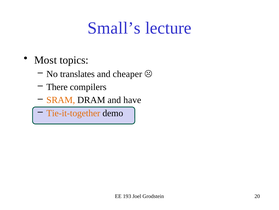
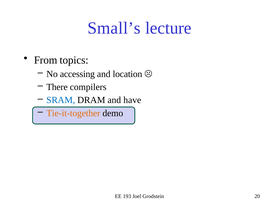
Most: Most -> From
translates: translates -> accessing
cheaper: cheaper -> location
SRAM colour: orange -> blue
